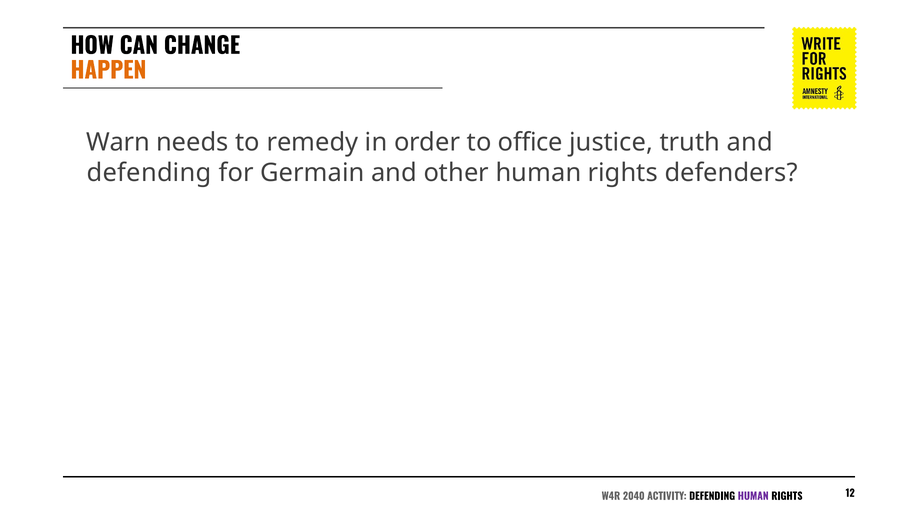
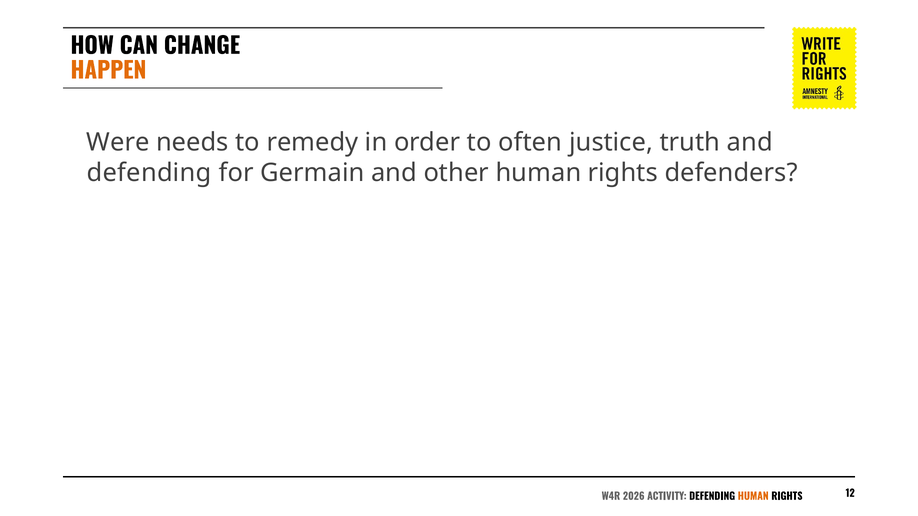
Warn: Warn -> Were
office: office -> often
2040: 2040 -> 2026
HUMAN at (753, 497) colour: purple -> orange
